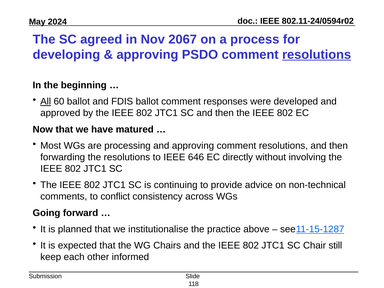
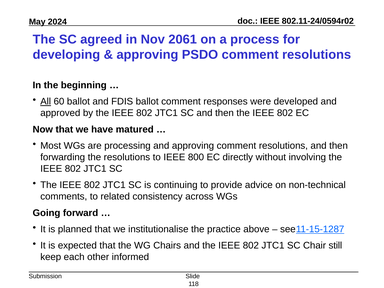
2067: 2067 -> 2061
resolutions at (317, 55) underline: present -> none
646: 646 -> 800
conflict: conflict -> related
